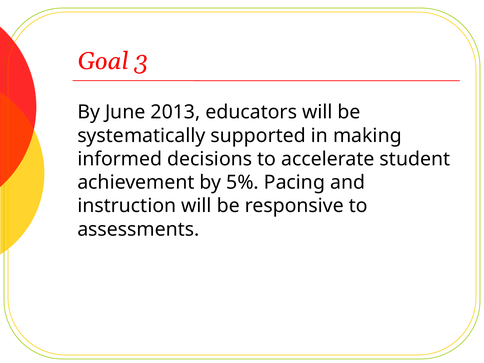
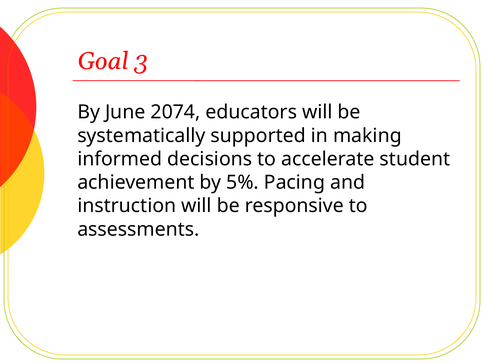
2013: 2013 -> 2074
